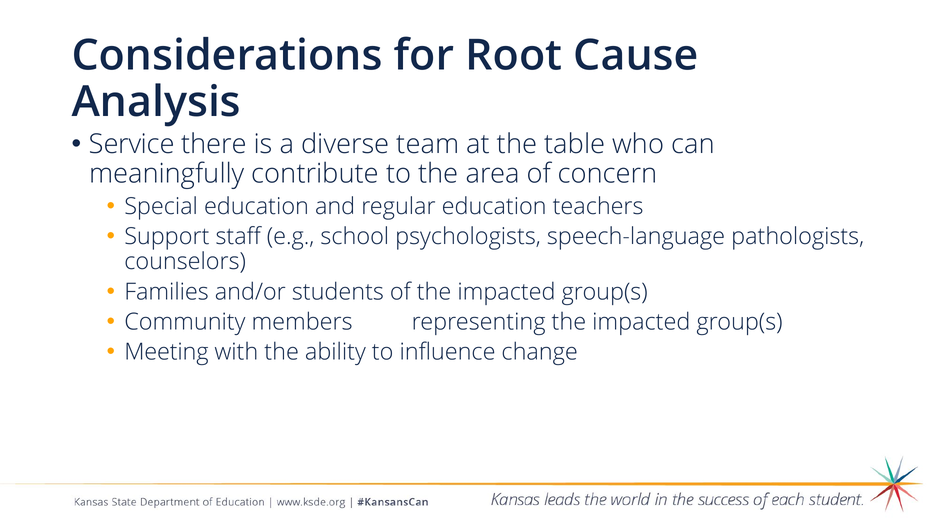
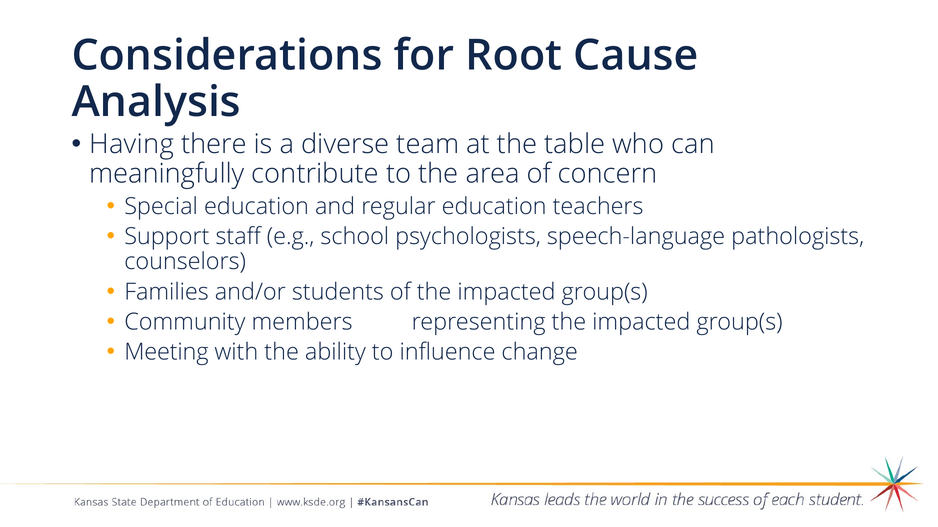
Service: Service -> Having
